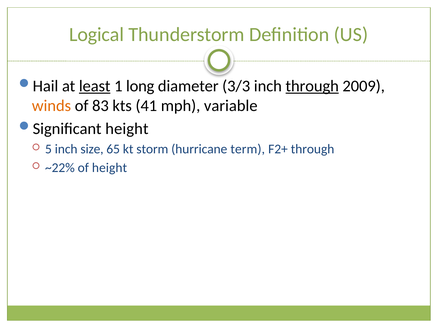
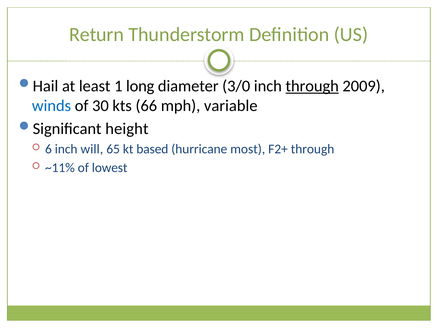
Logical: Logical -> Return
least underline: present -> none
3/3: 3/3 -> 3/0
winds colour: orange -> blue
83: 83 -> 30
41: 41 -> 66
5: 5 -> 6
size: size -> will
storm: storm -> based
term: term -> most
~22%: ~22% -> ~11%
of height: height -> lowest
